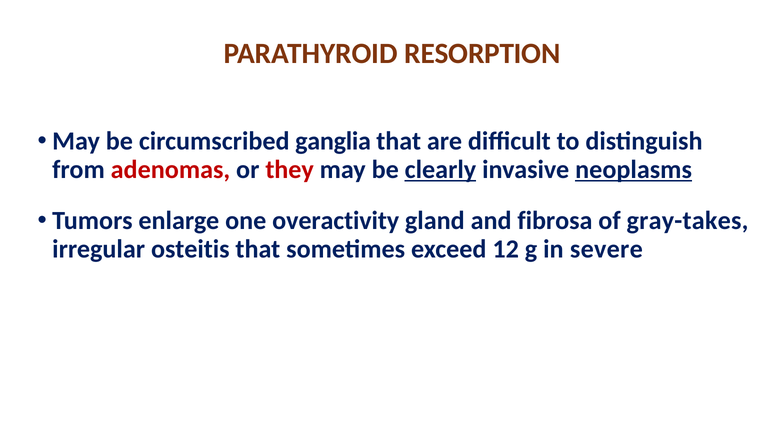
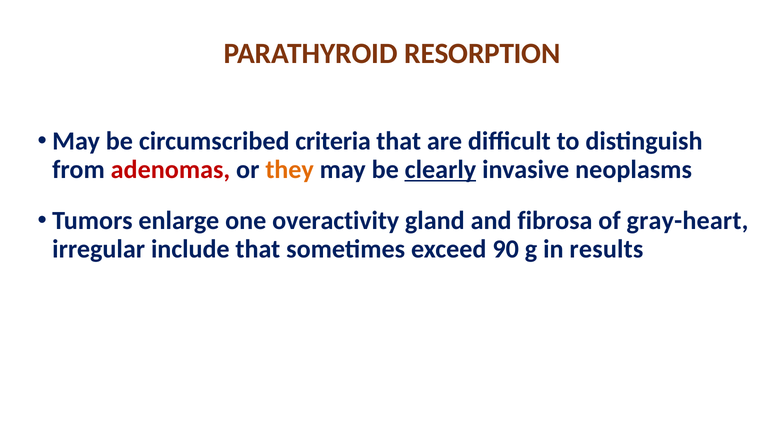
ganglia: ganglia -> criteria
they colour: red -> orange
neoplasms underline: present -> none
gray-takes: gray-takes -> gray-heart
osteitis: osteitis -> include
12: 12 -> 90
severe: severe -> results
